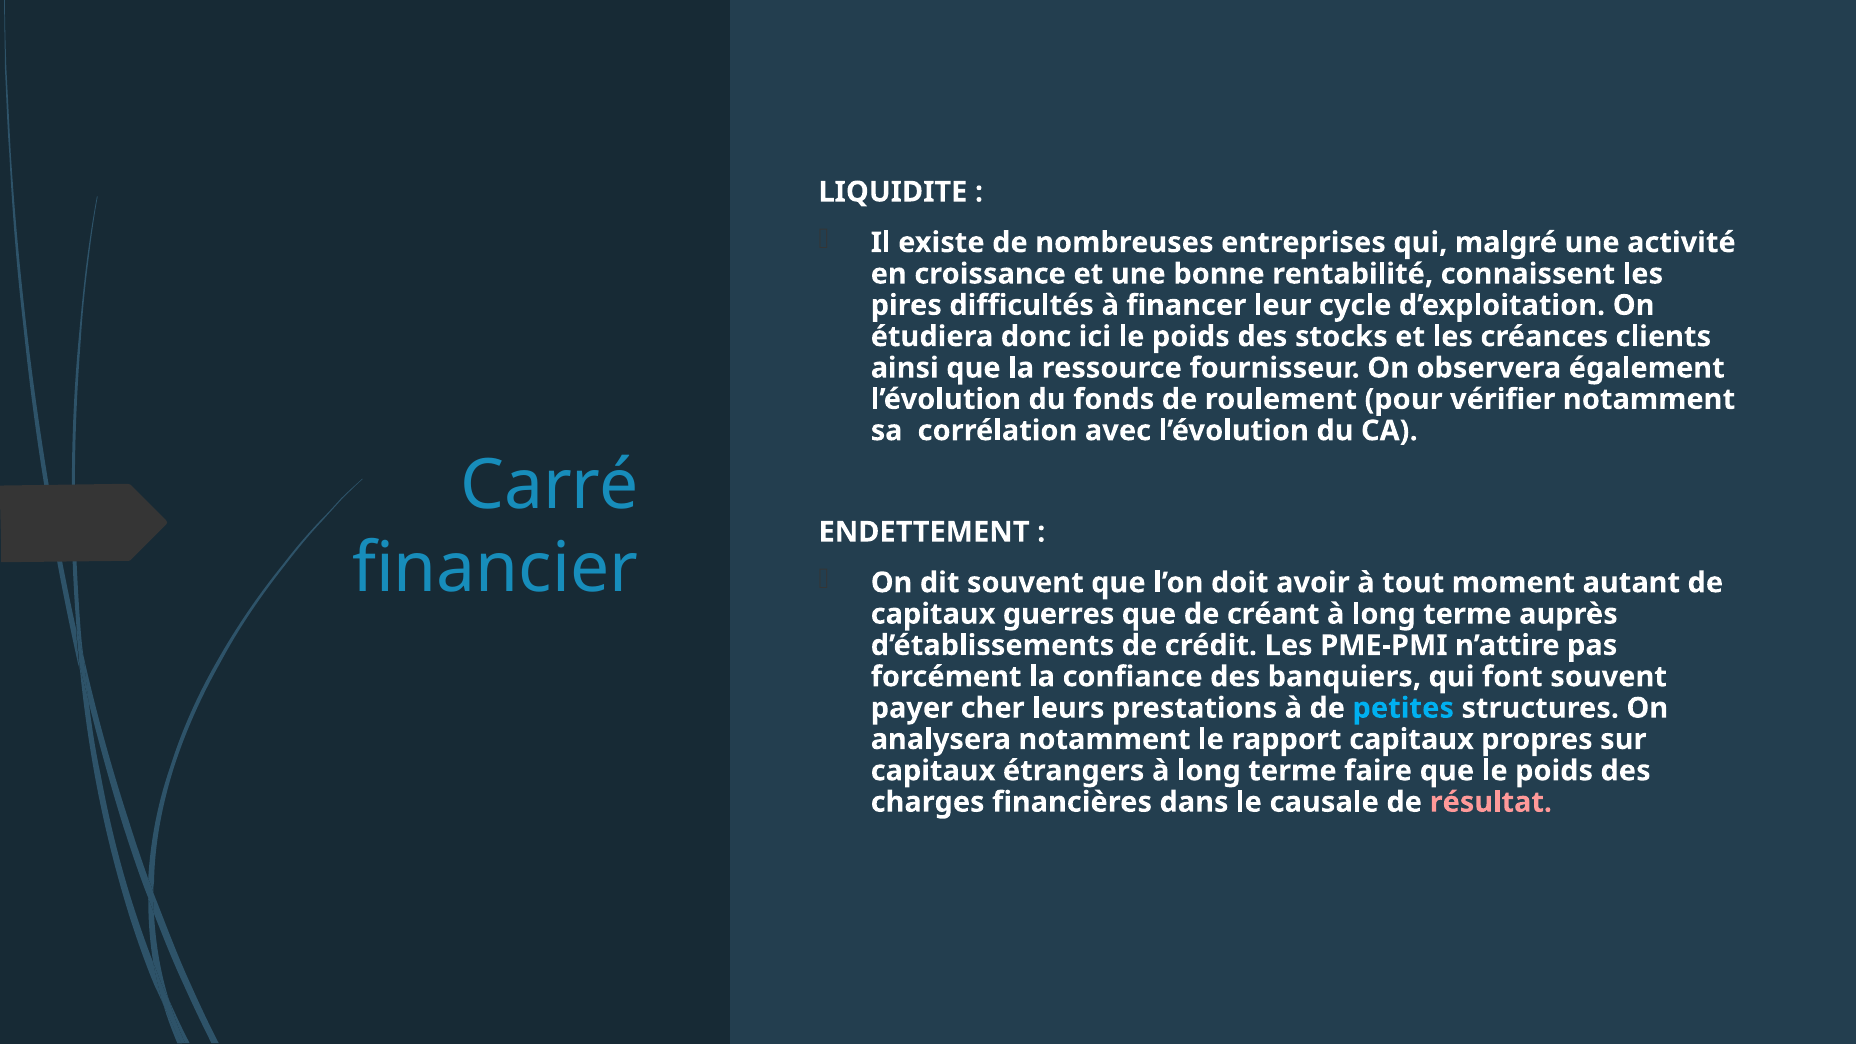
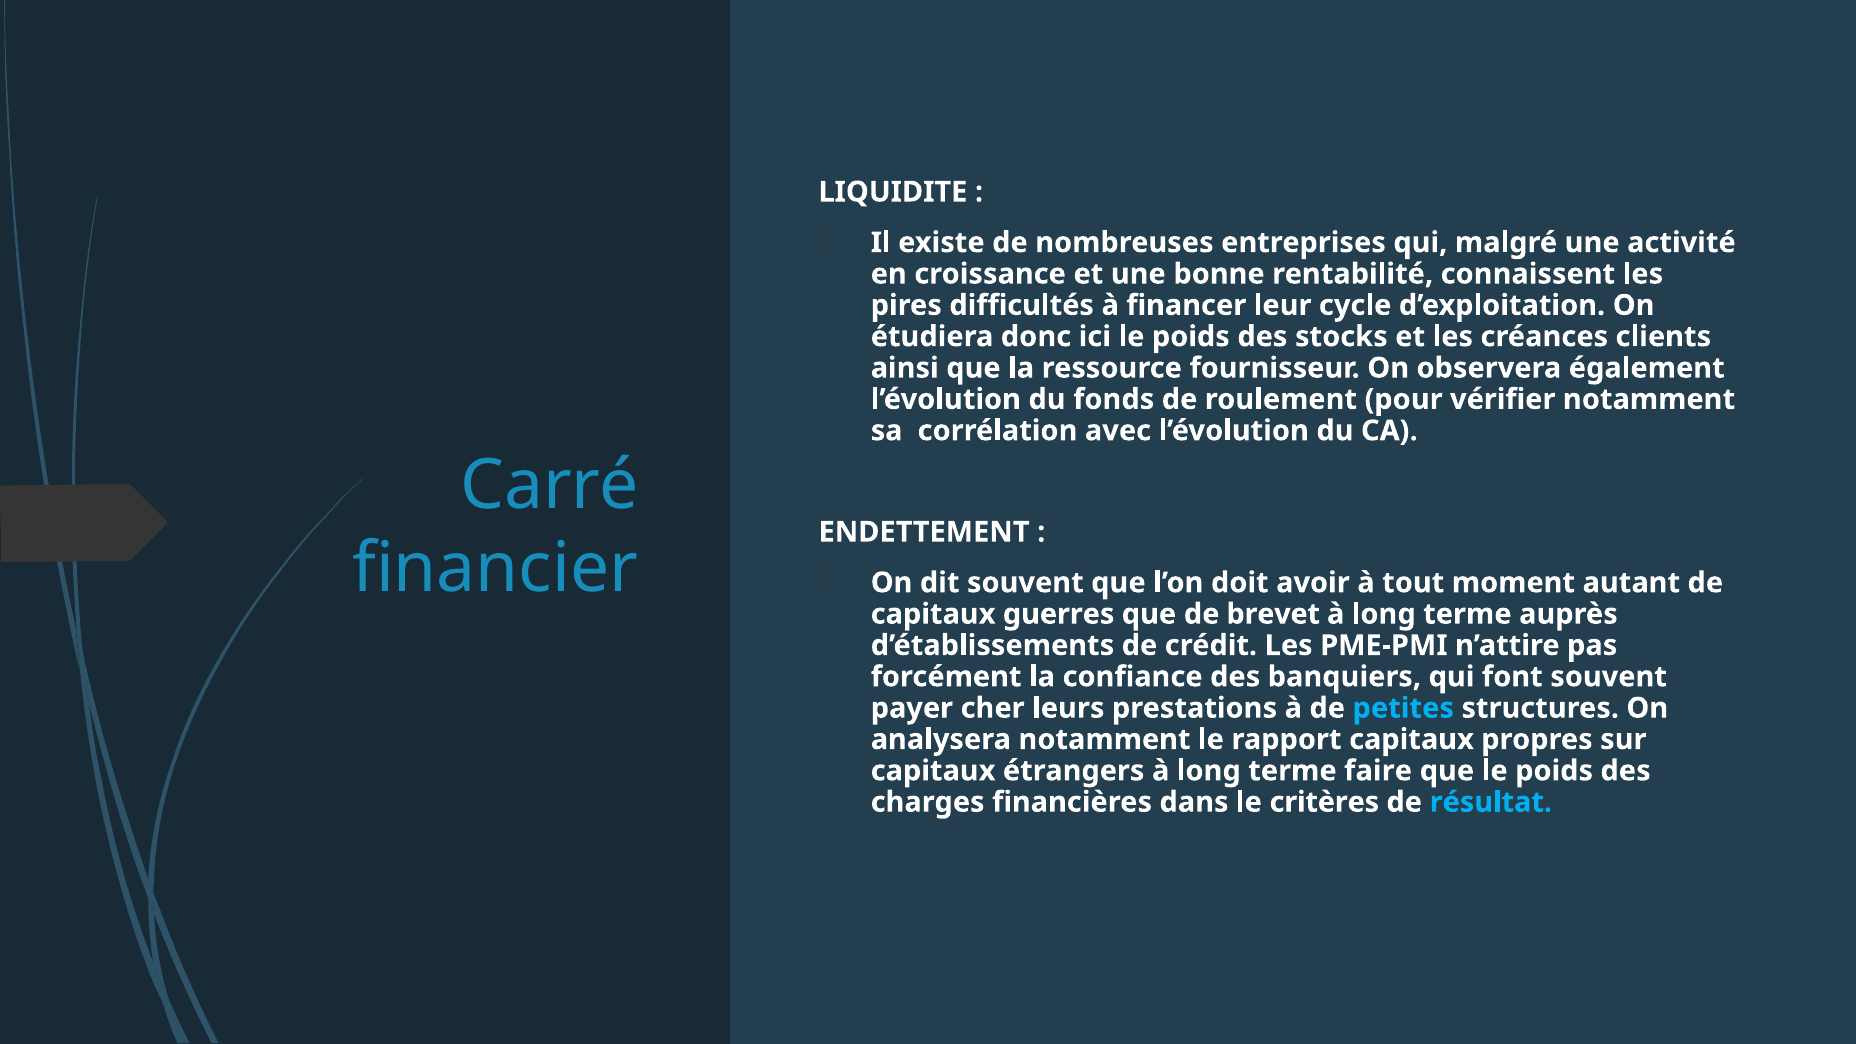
créant: créant -> brevet
causale: causale -> critères
résultat colour: pink -> light blue
